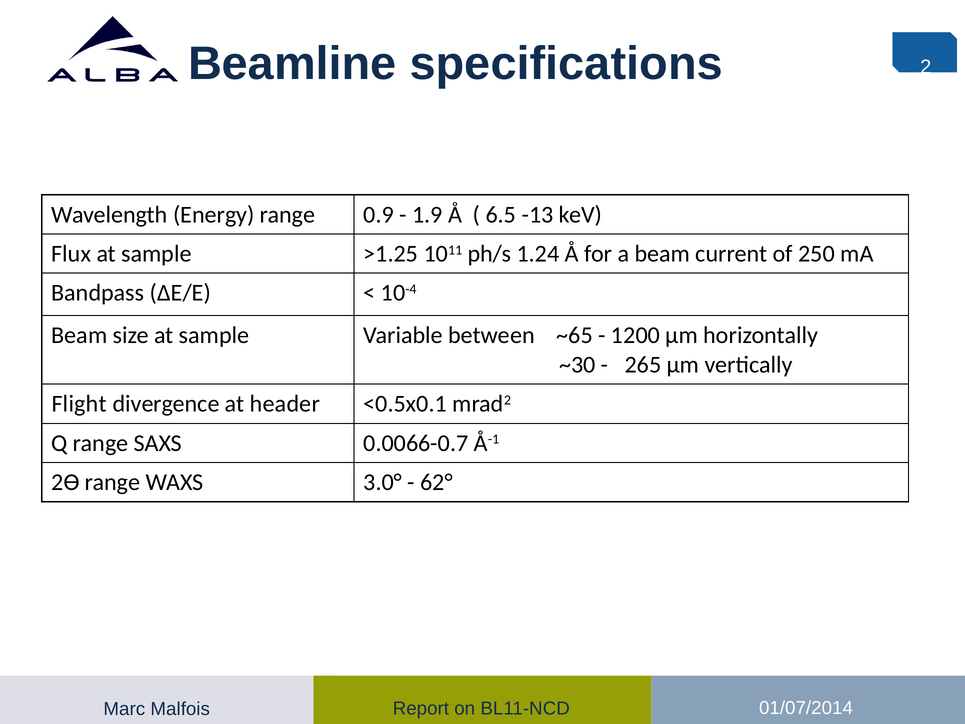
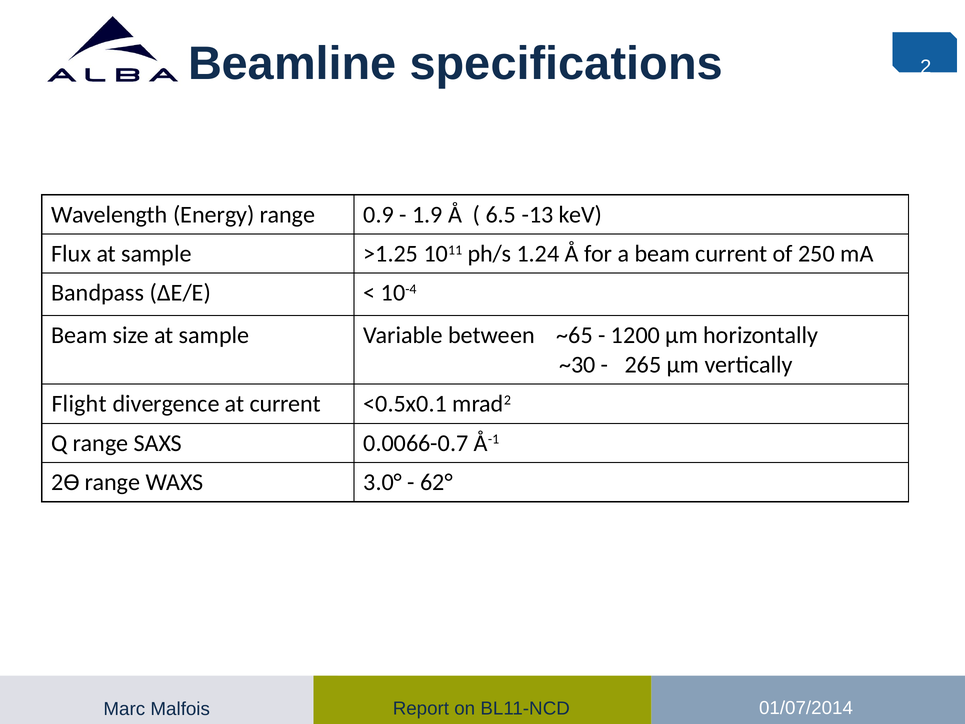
at header: header -> current
